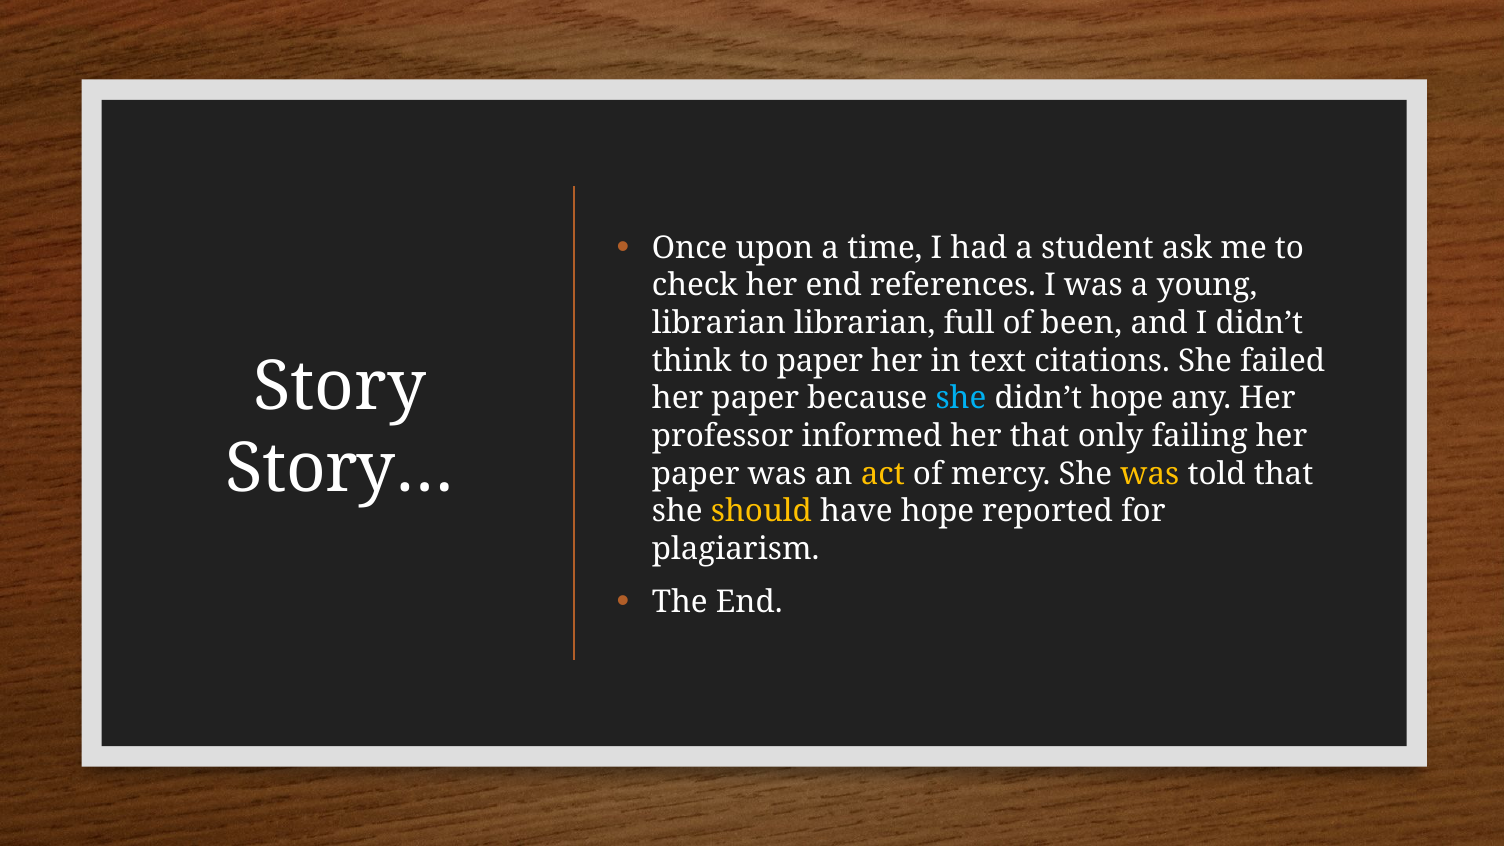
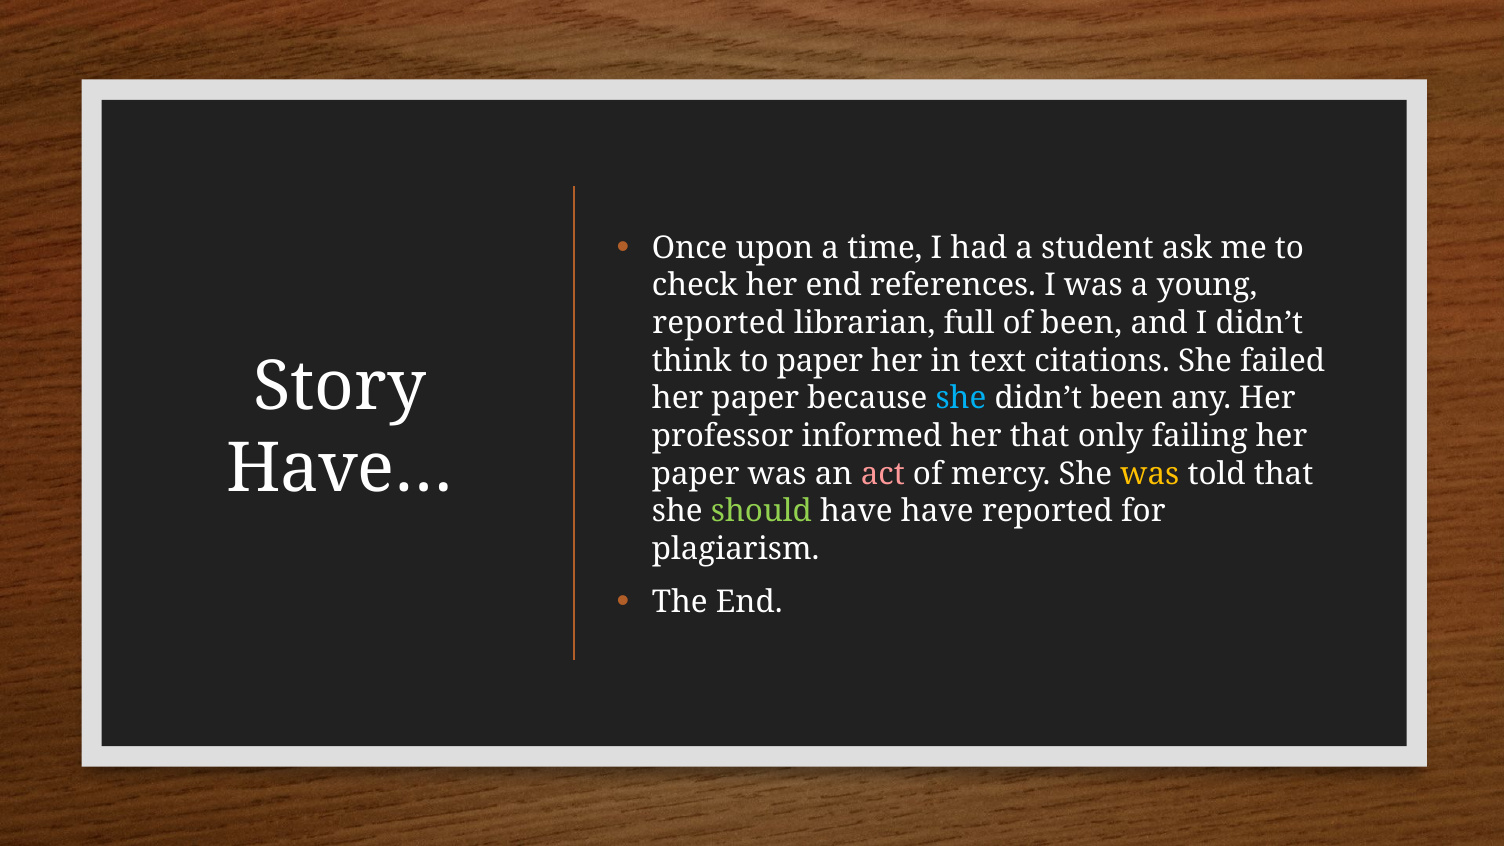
librarian at (719, 323): librarian -> reported
didn’t hope: hope -> been
Story…: Story… -> Have…
act colour: yellow -> pink
should colour: yellow -> light green
have hope: hope -> have
